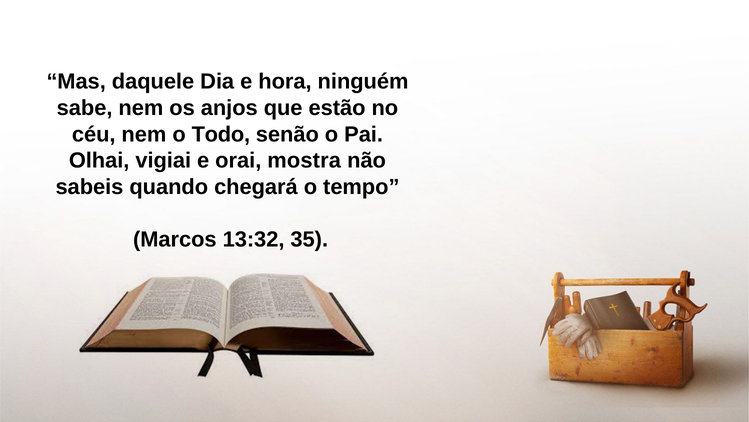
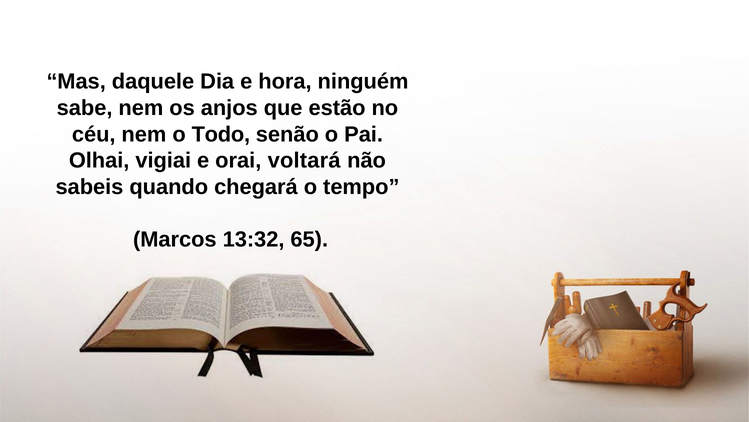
mostra: mostra -> voltará
35: 35 -> 65
